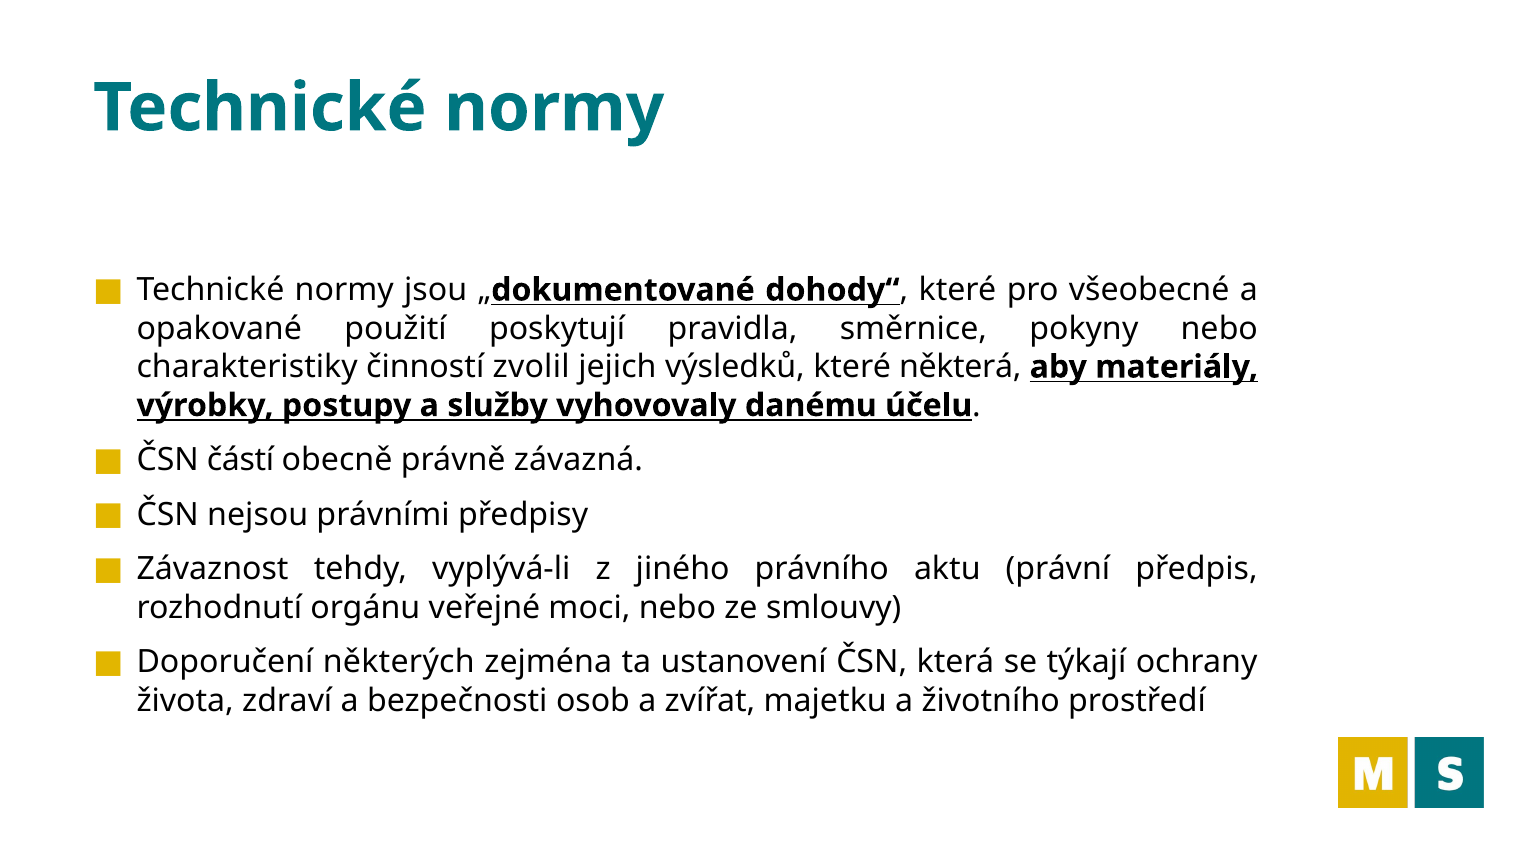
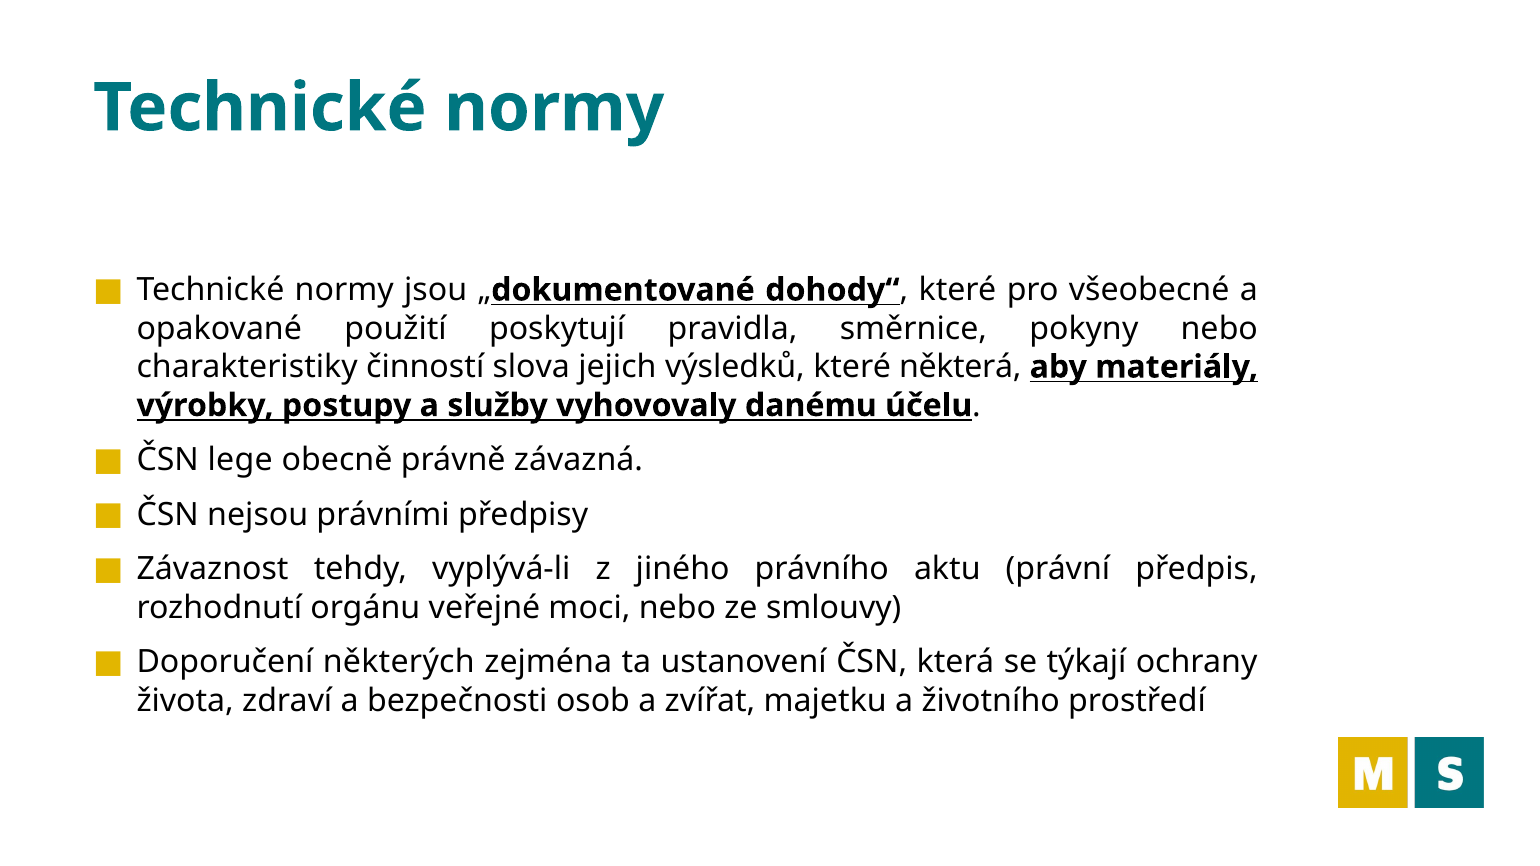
zvolil: zvolil -> slova
částí: částí -> lege
